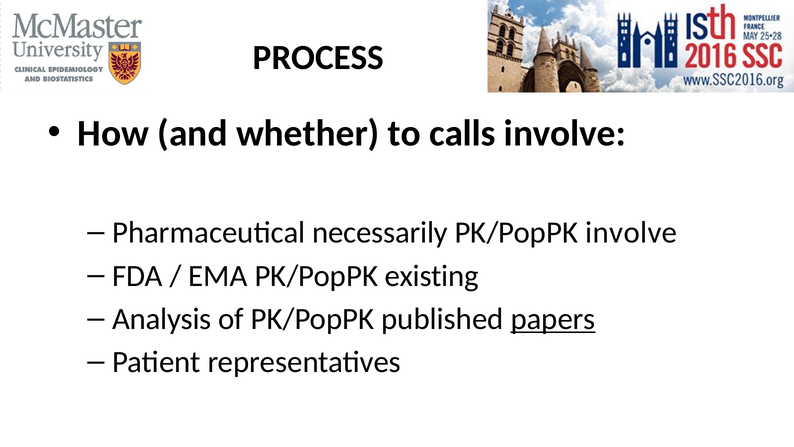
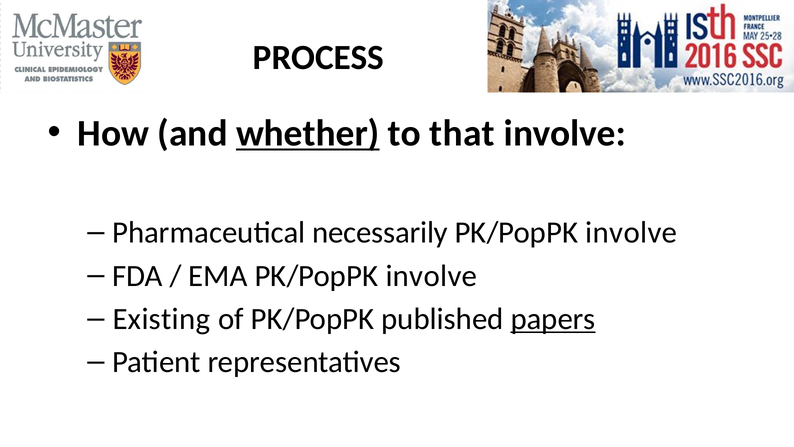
whether underline: none -> present
calls: calls -> that
EMA PK/PopPK existing: existing -> involve
Analysis: Analysis -> Existing
